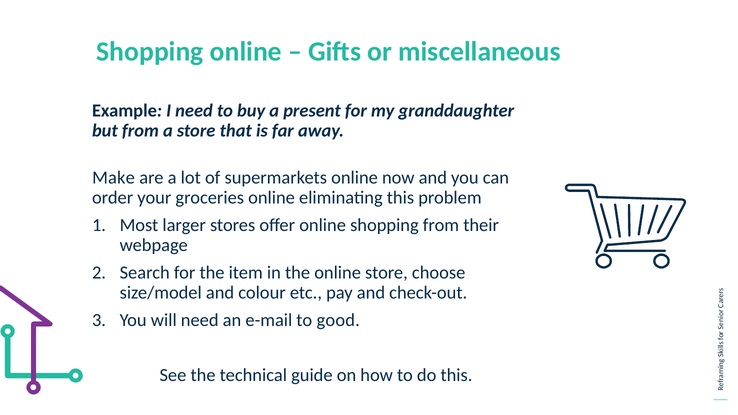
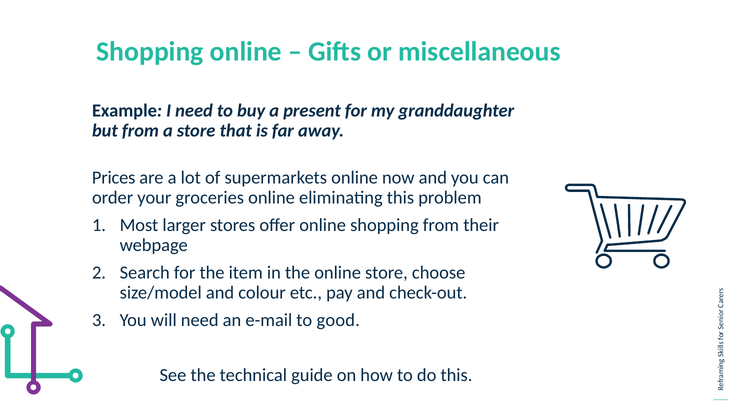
Make: Make -> Prices
